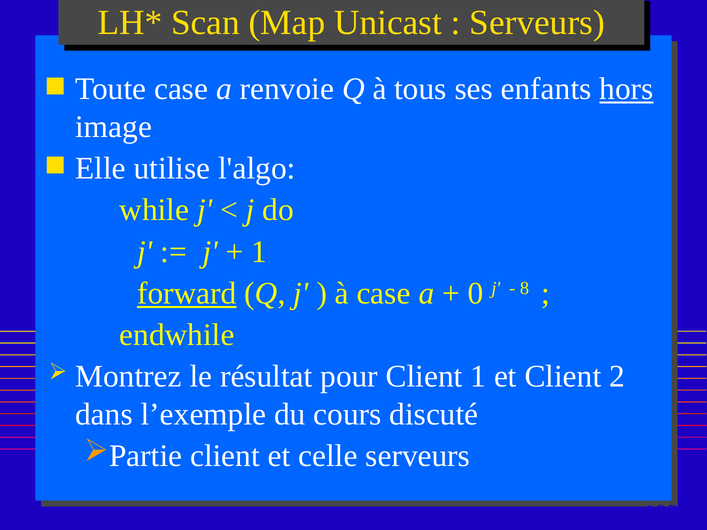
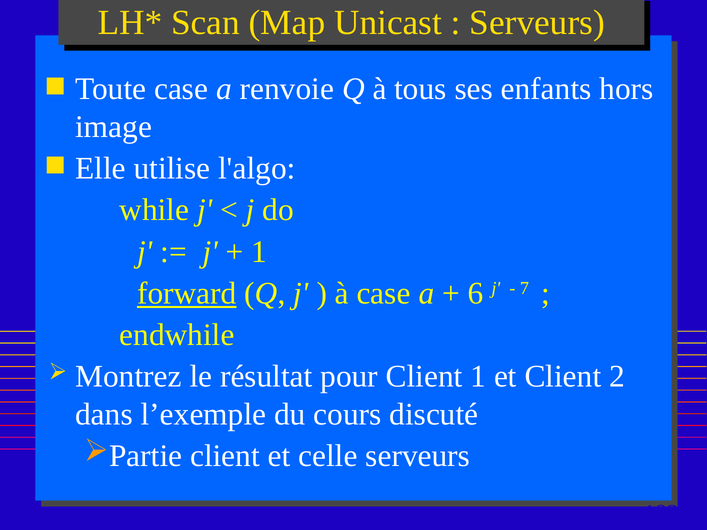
hors underline: present -> none
0: 0 -> 6
8: 8 -> 7
